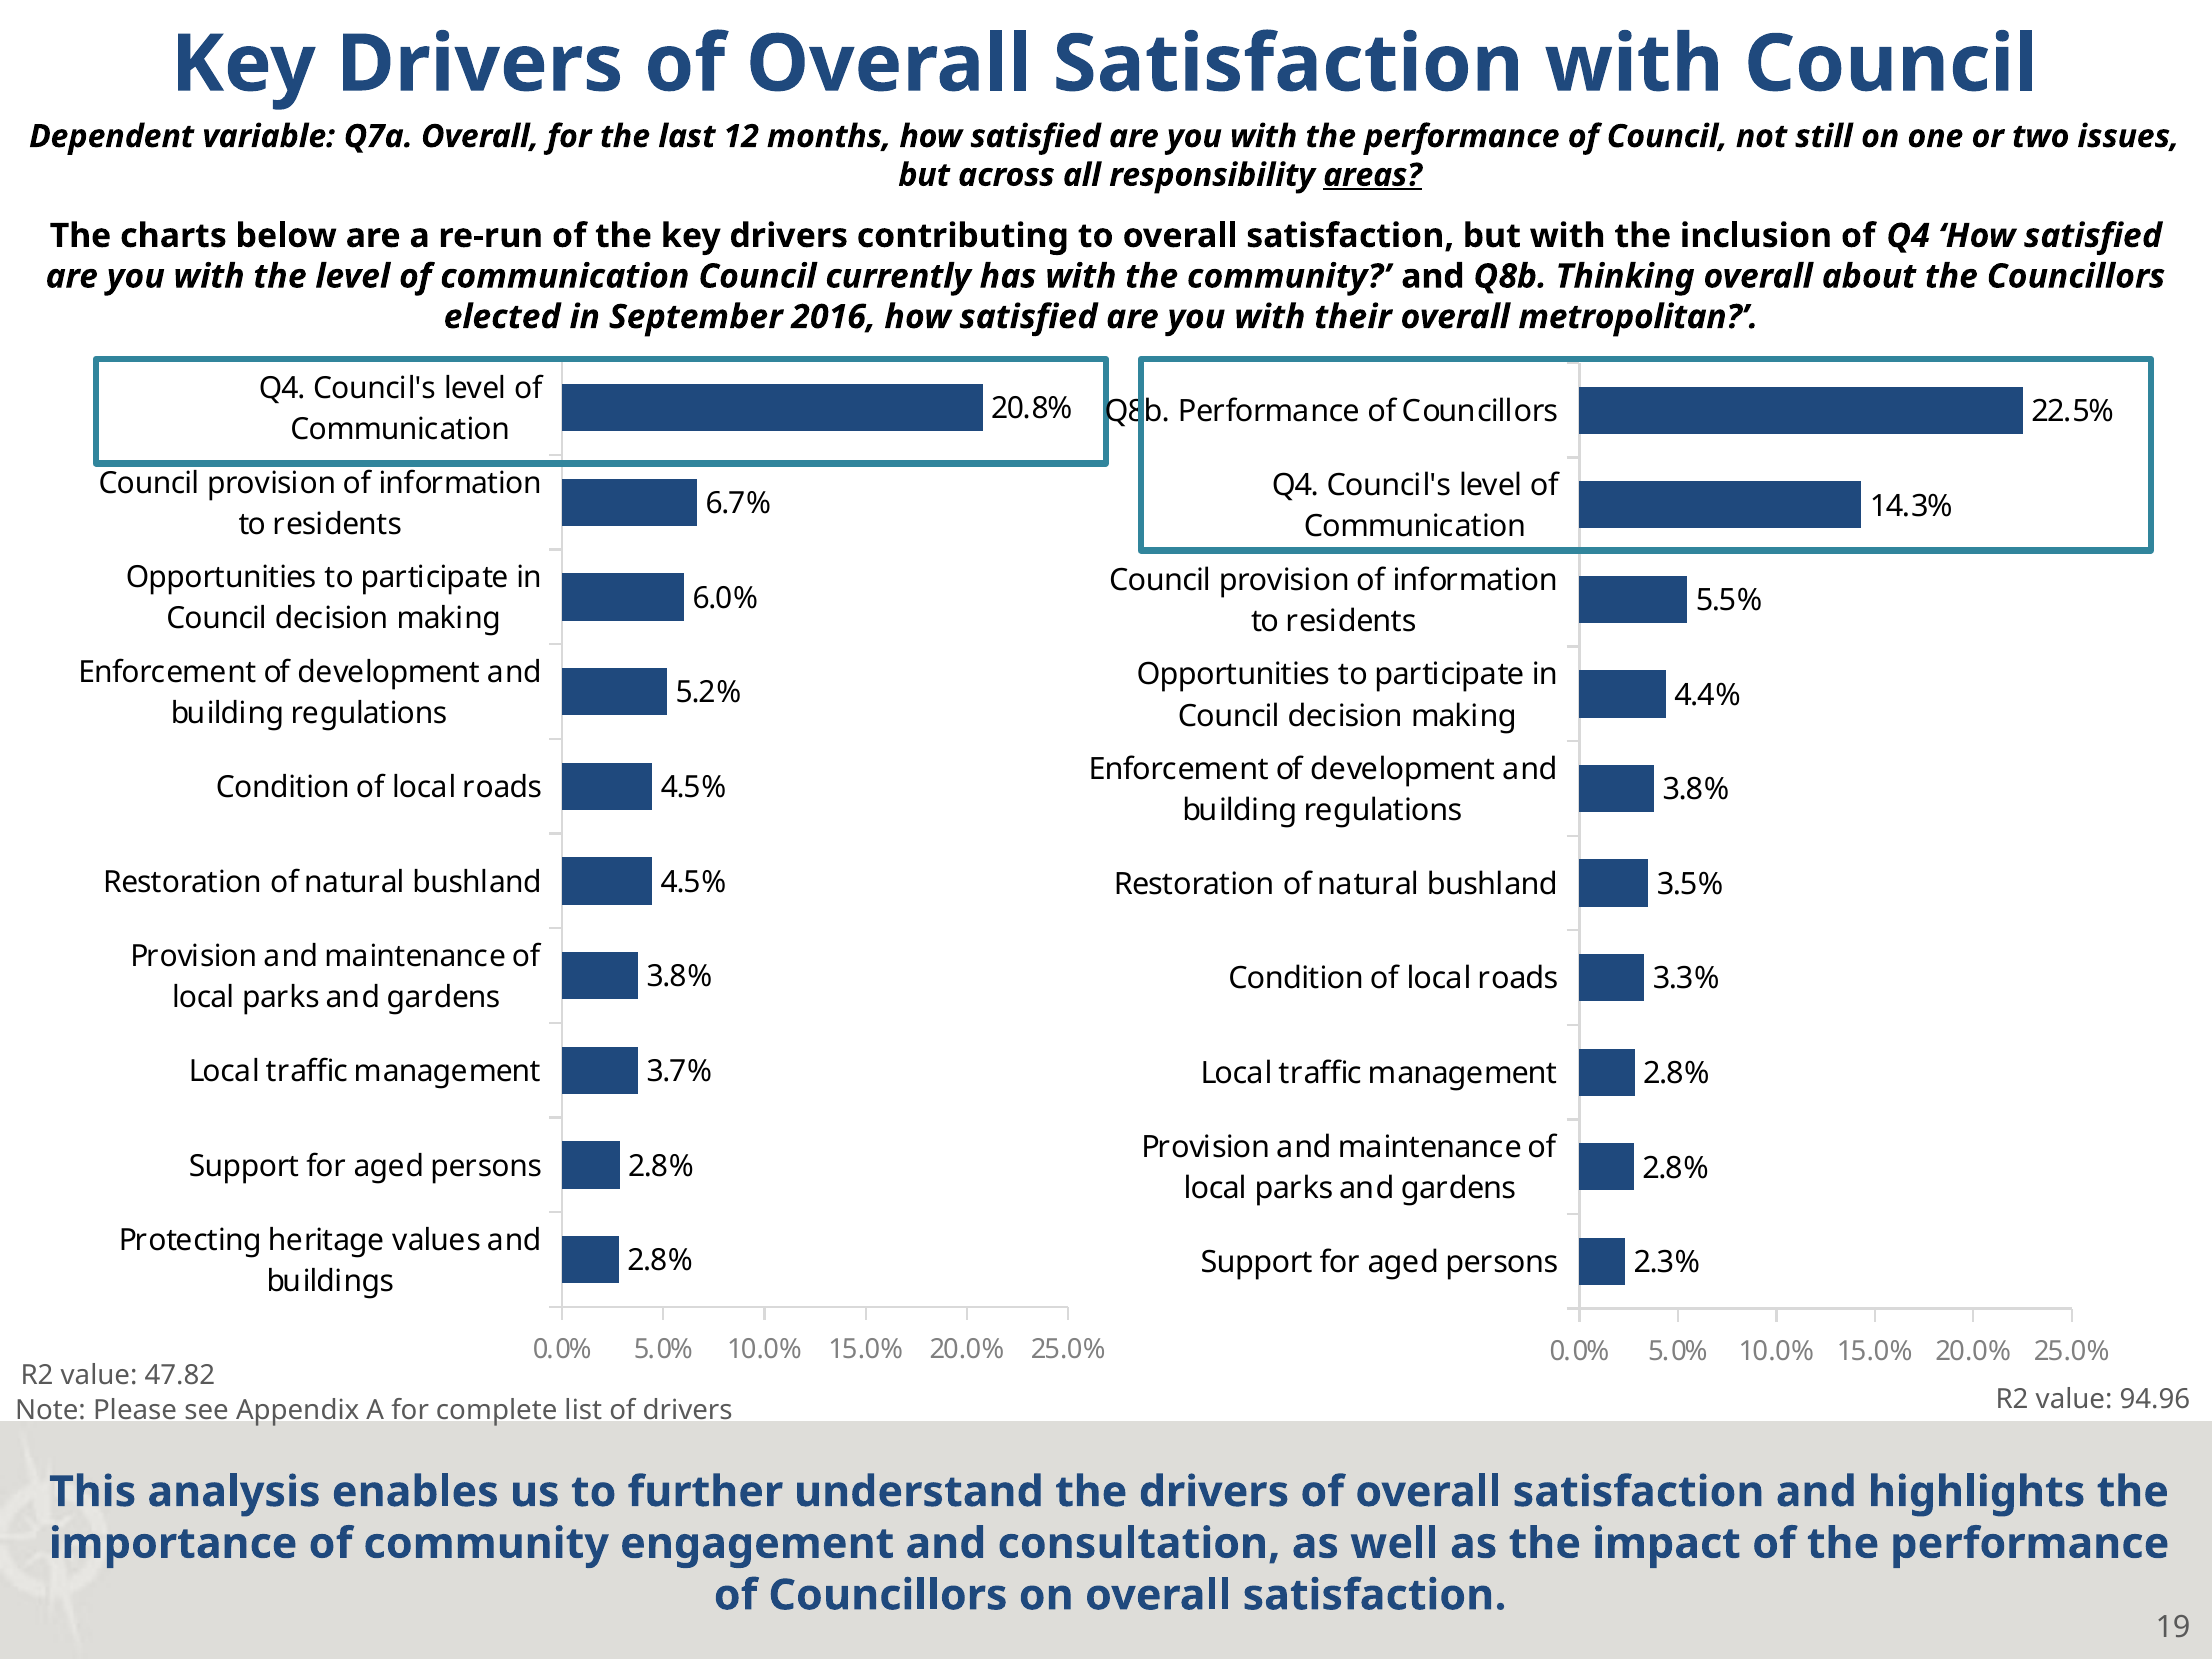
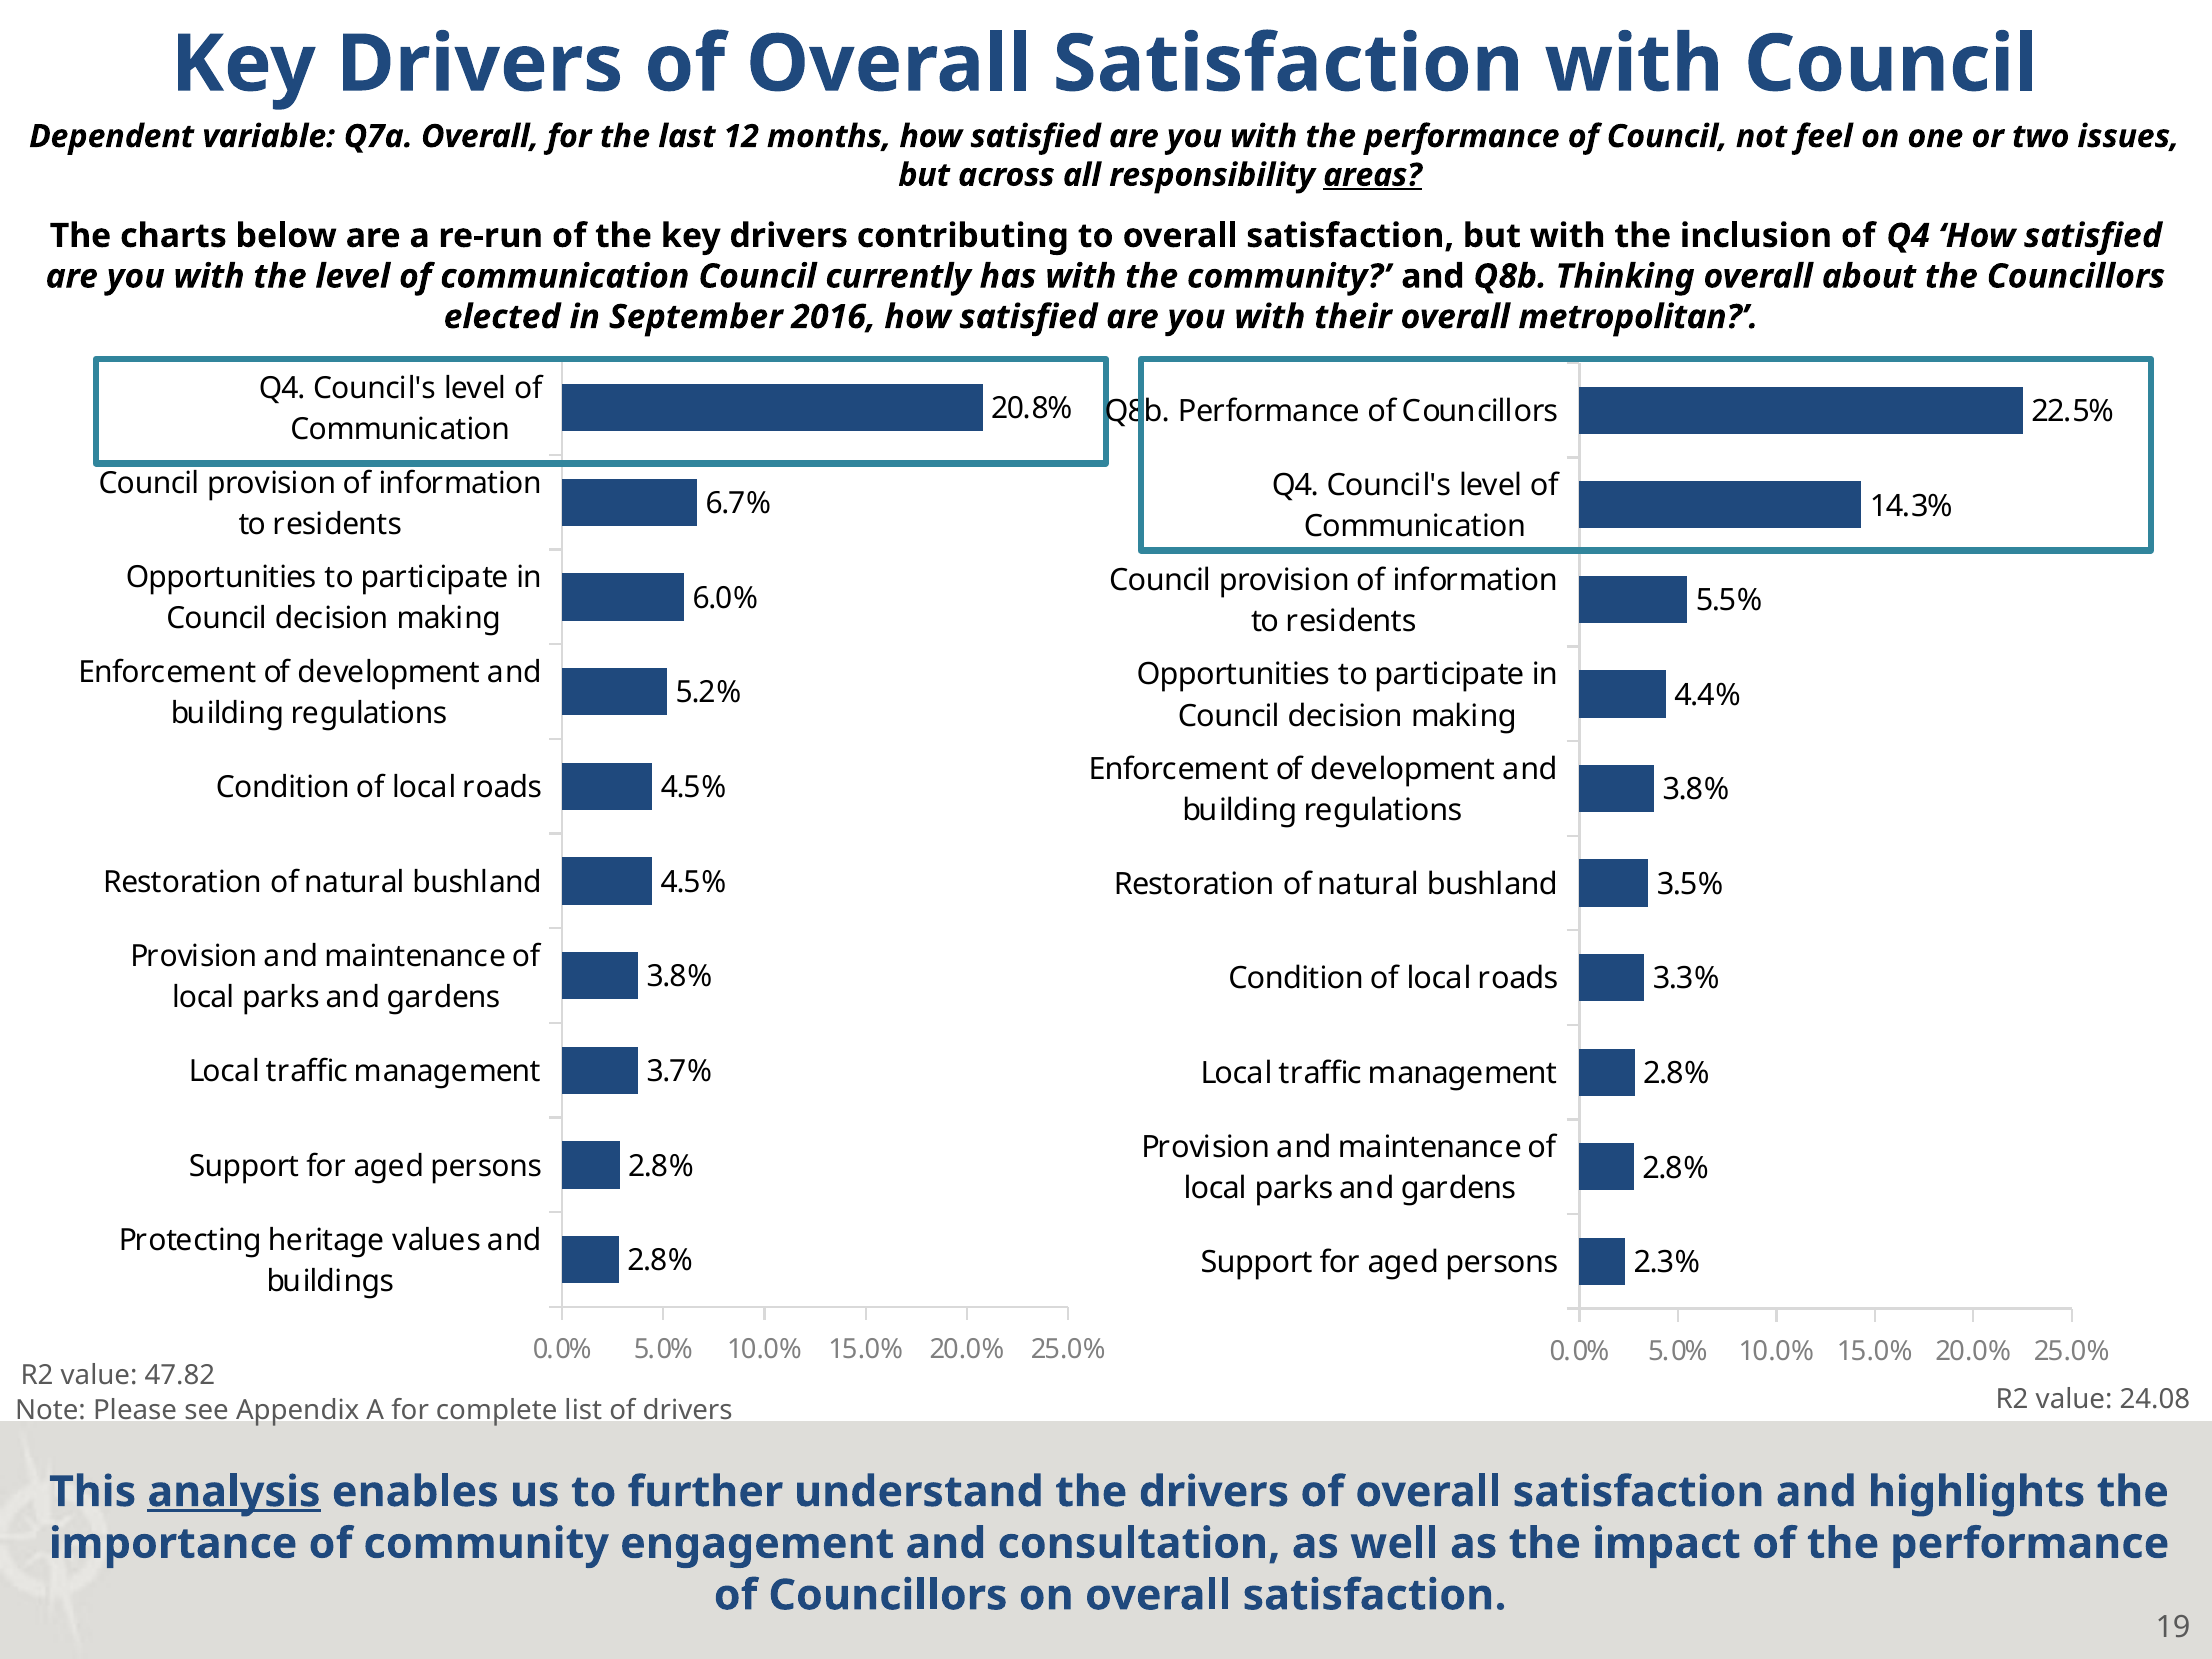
still: still -> feel
94.96: 94.96 -> 24.08
analysis underline: none -> present
